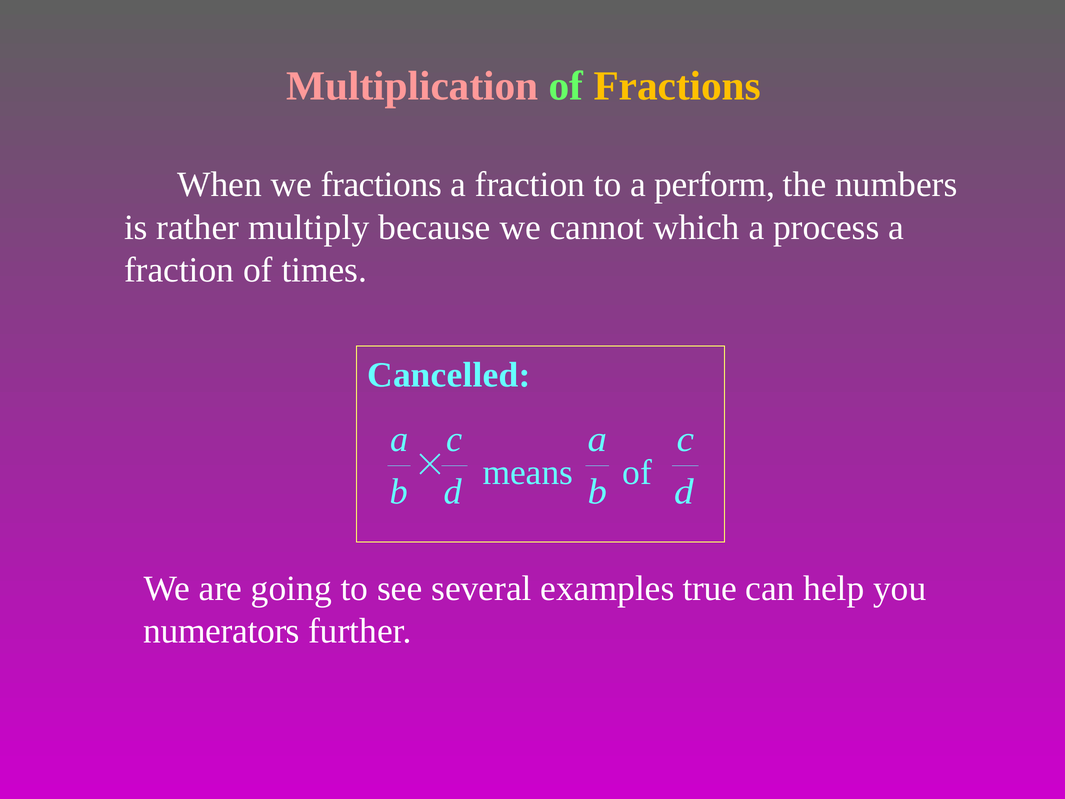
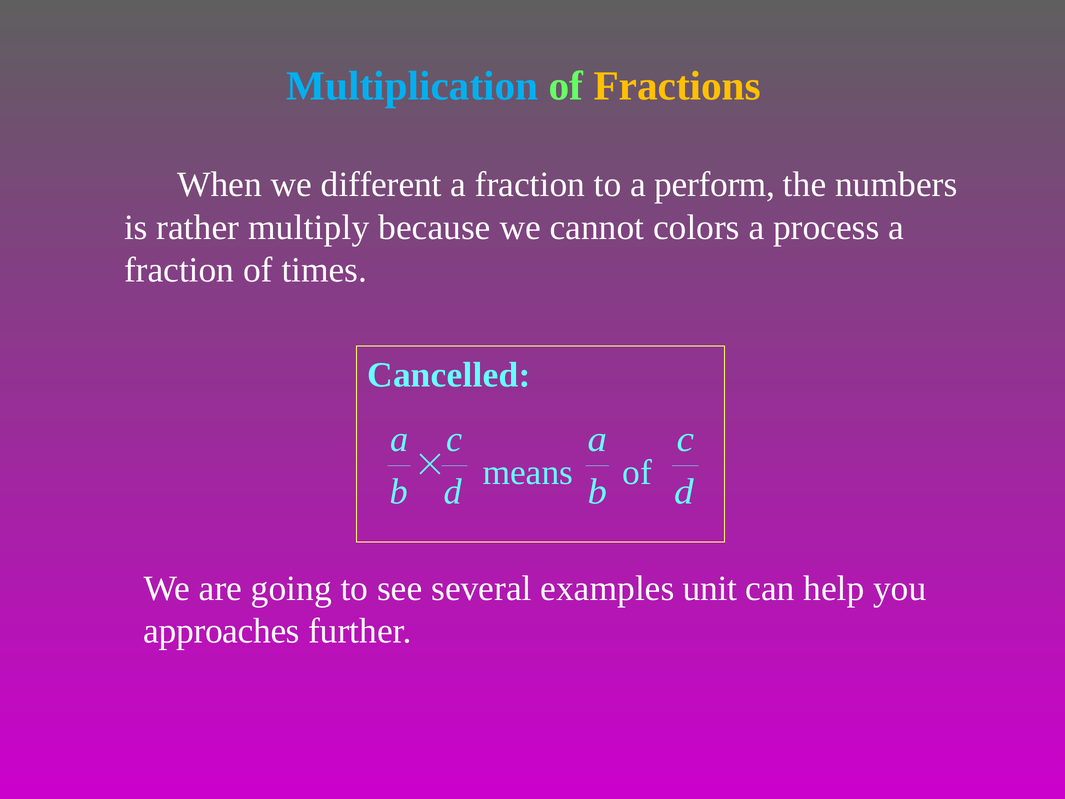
Multiplication colour: pink -> light blue
we fractions: fractions -> different
which: which -> colors
true: true -> unit
numerators: numerators -> approaches
